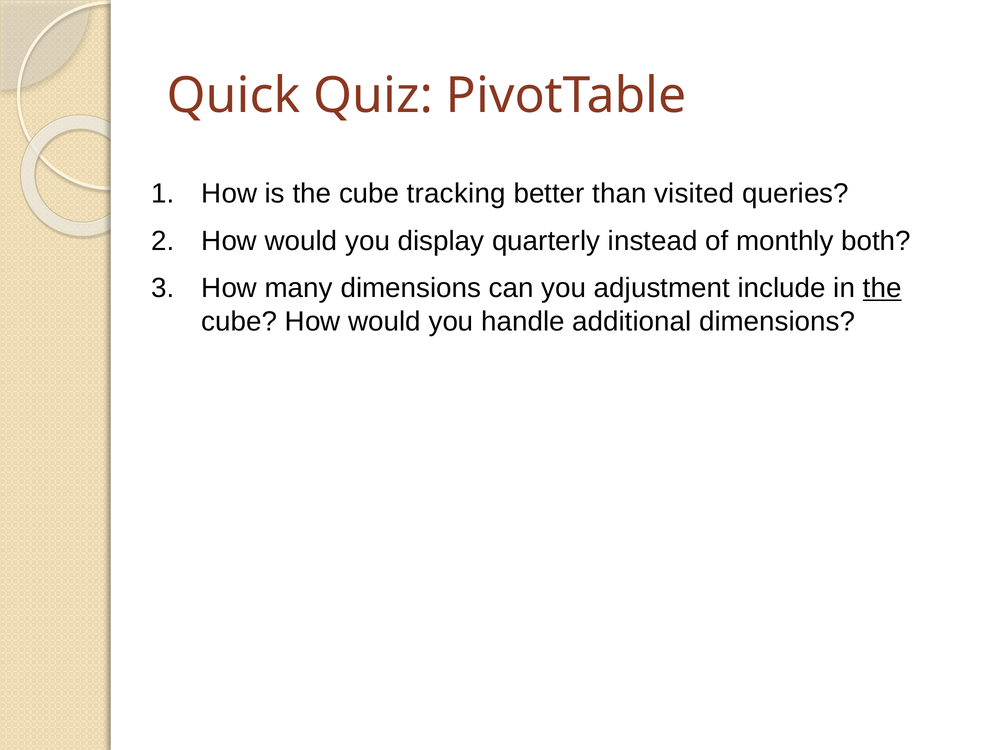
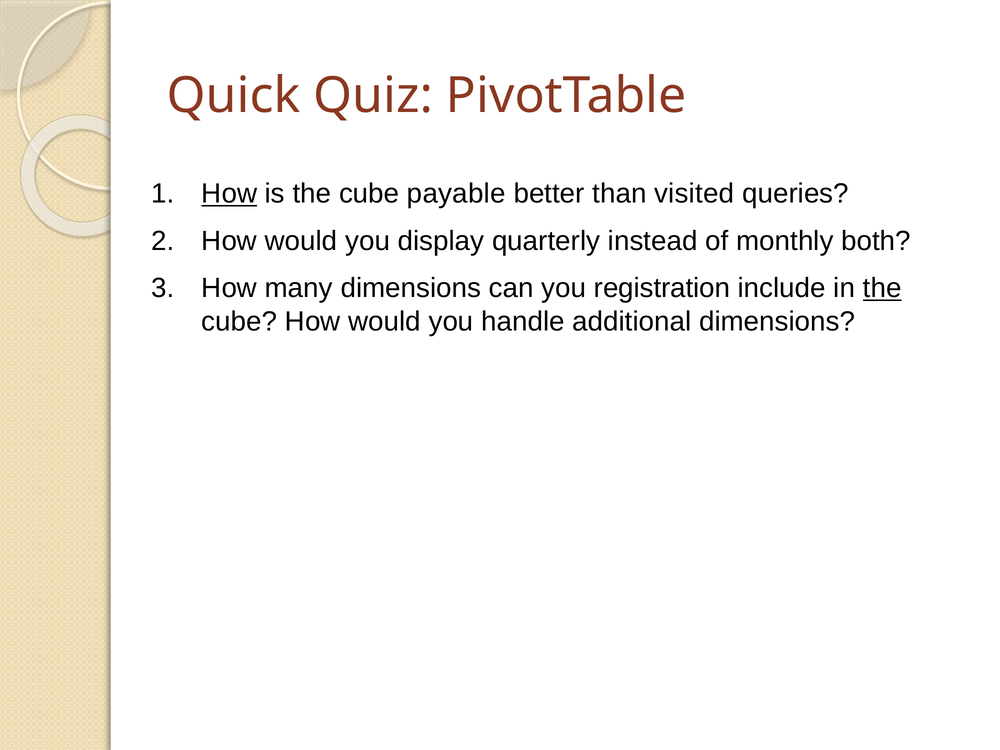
How at (229, 194) underline: none -> present
tracking: tracking -> payable
adjustment: adjustment -> registration
